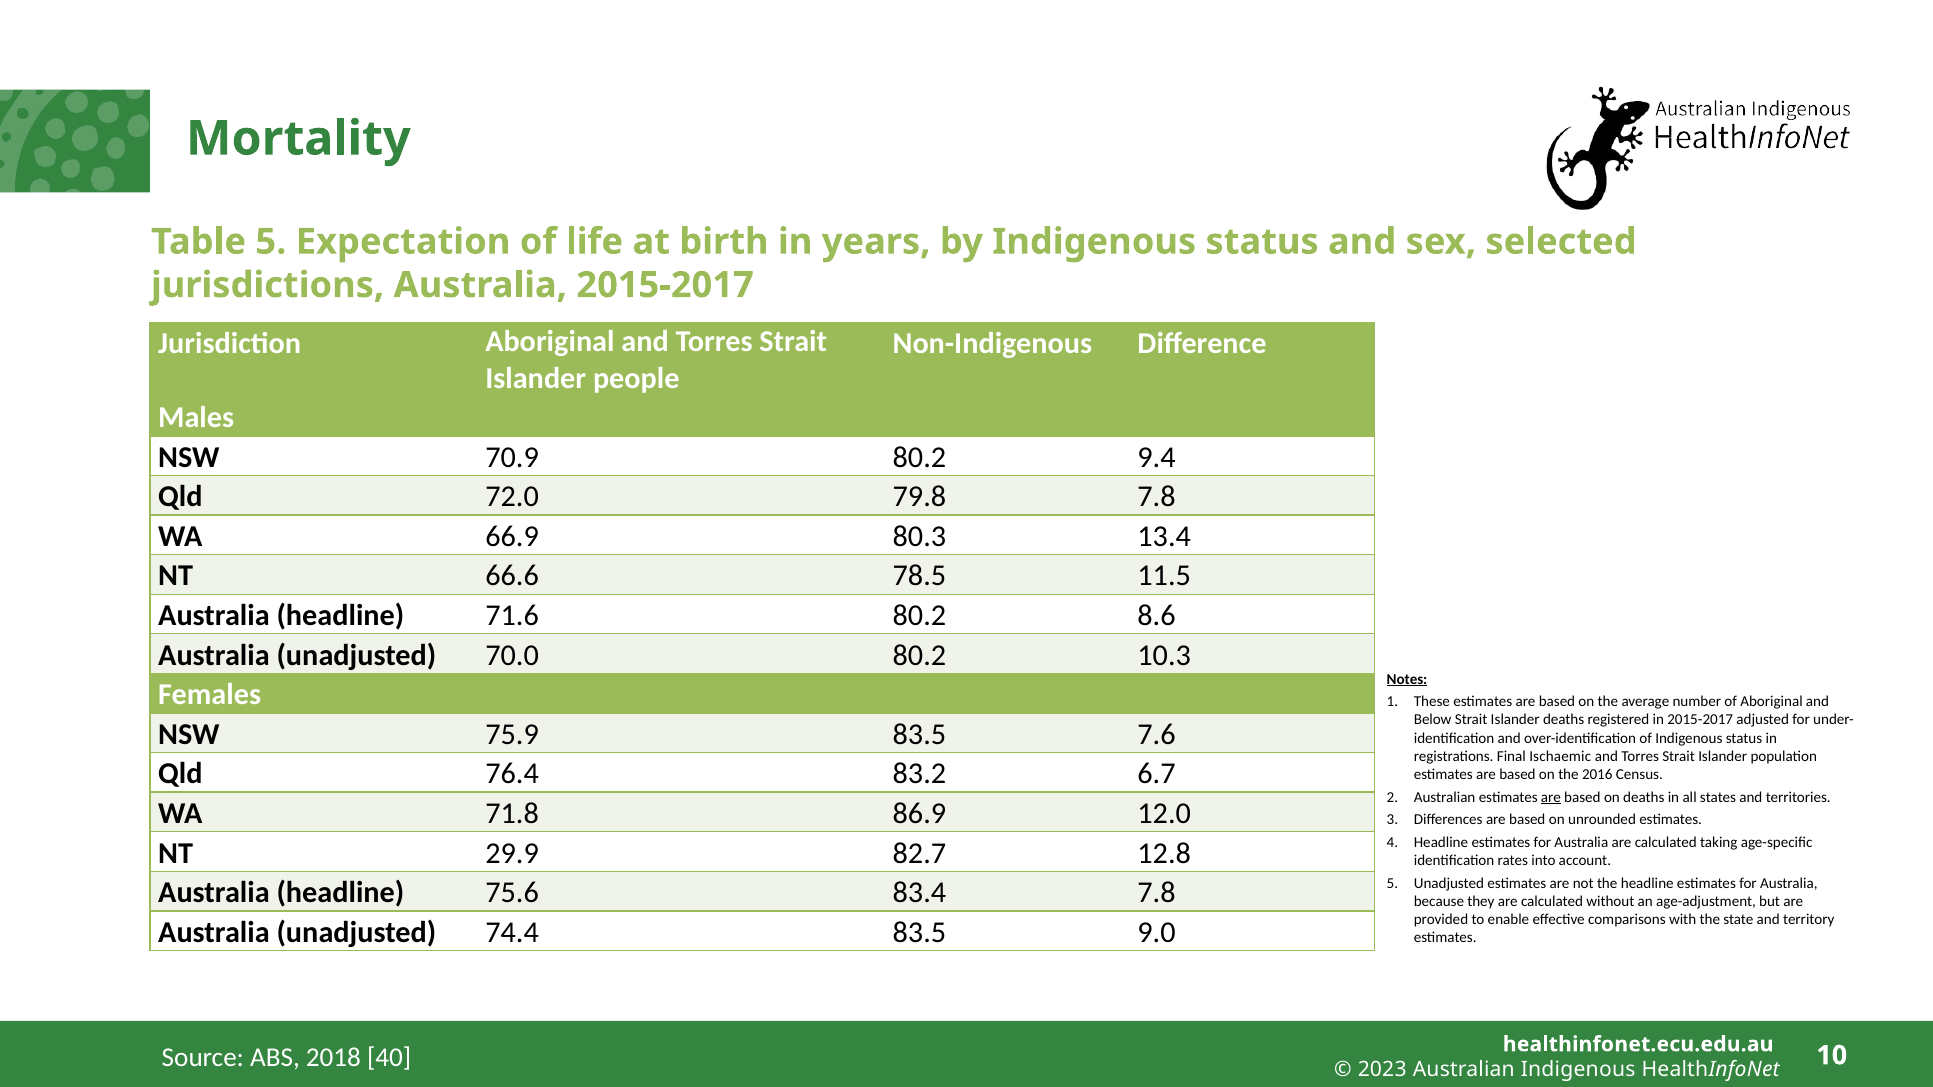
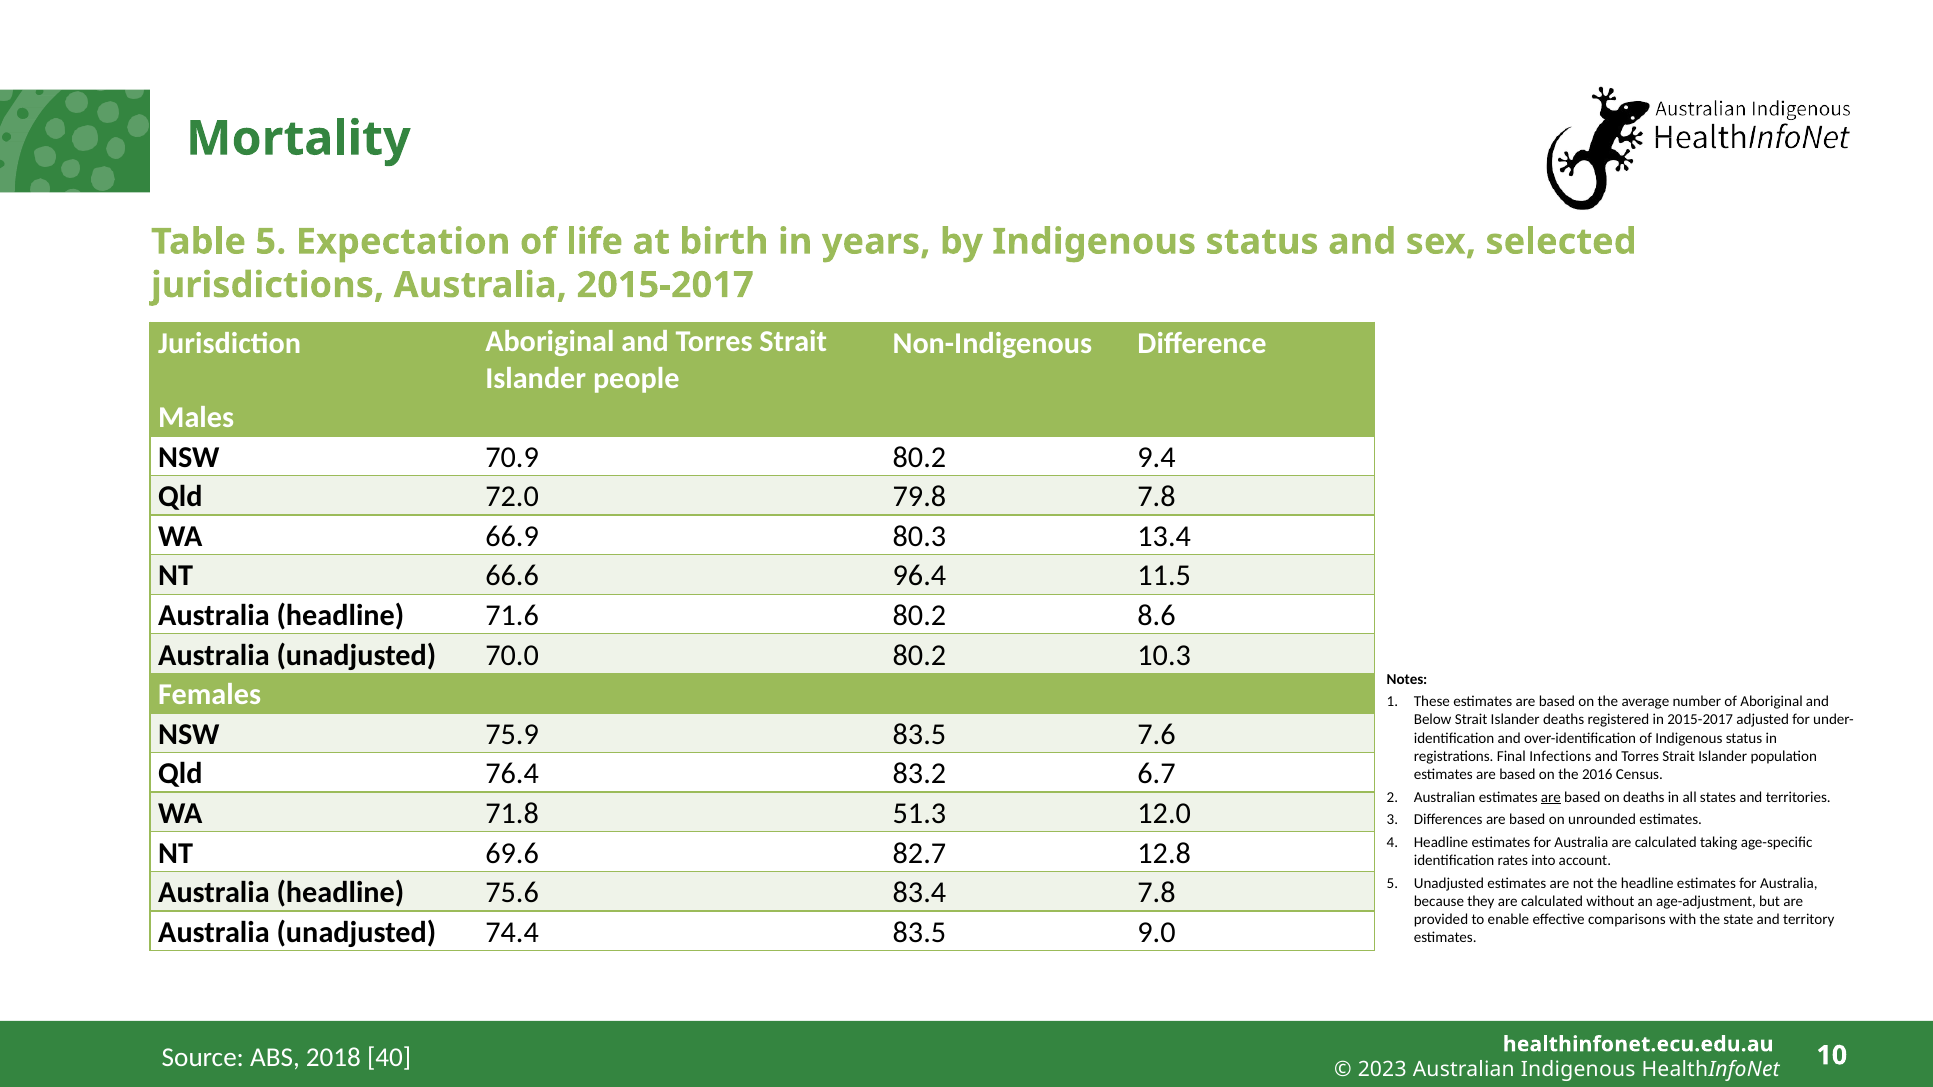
78.5: 78.5 -> 96.4
Notes underline: present -> none
Ischaemic: Ischaemic -> Infections
86.9: 86.9 -> 51.3
29.9: 29.9 -> 69.6
